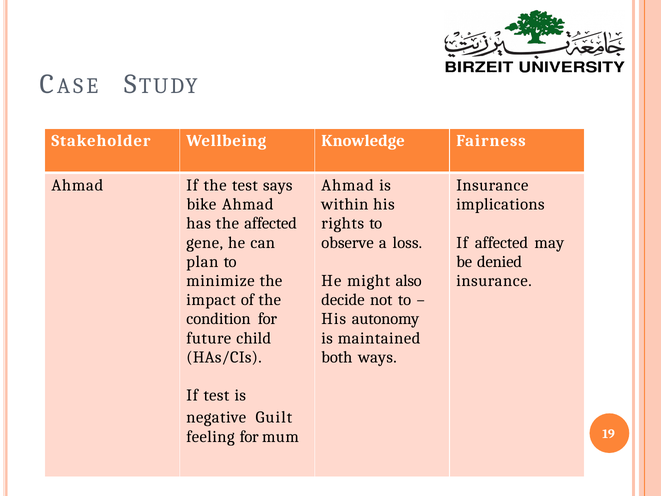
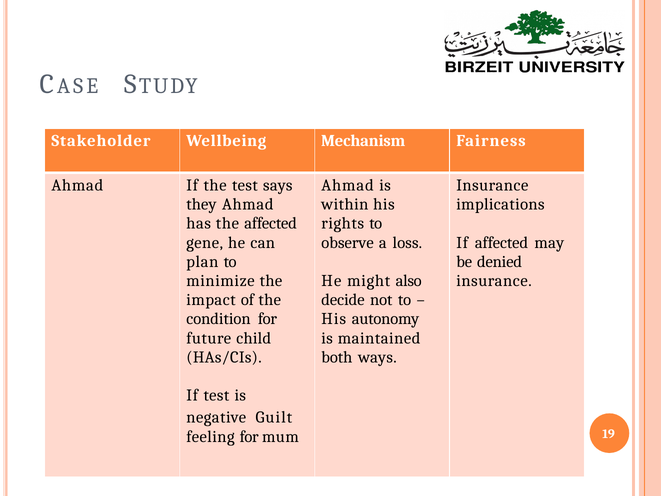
Knowledge: Knowledge -> Mechanism
bike: bike -> they
